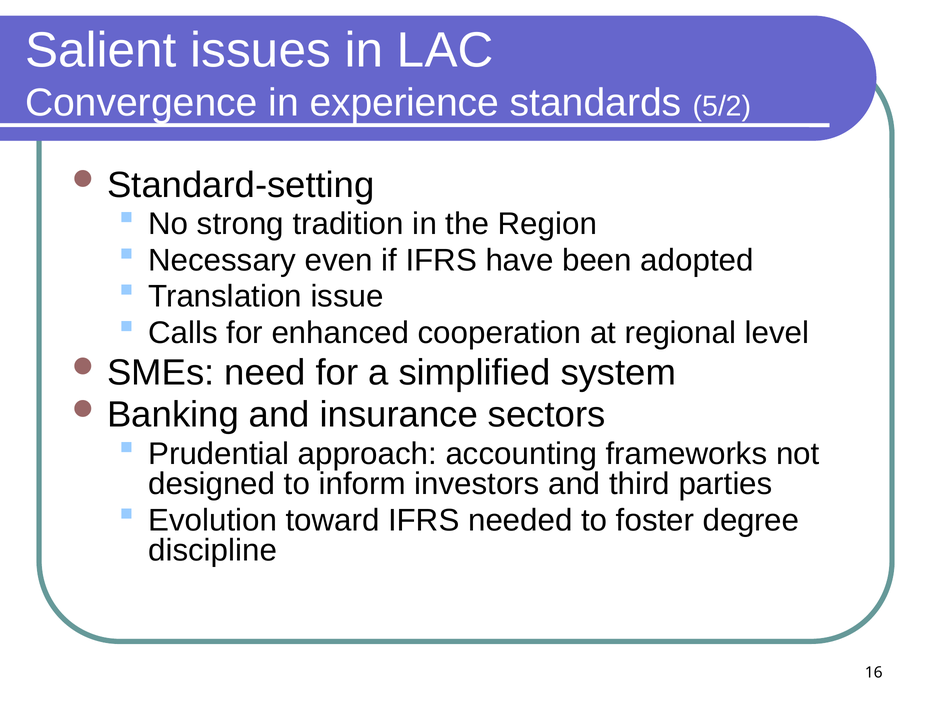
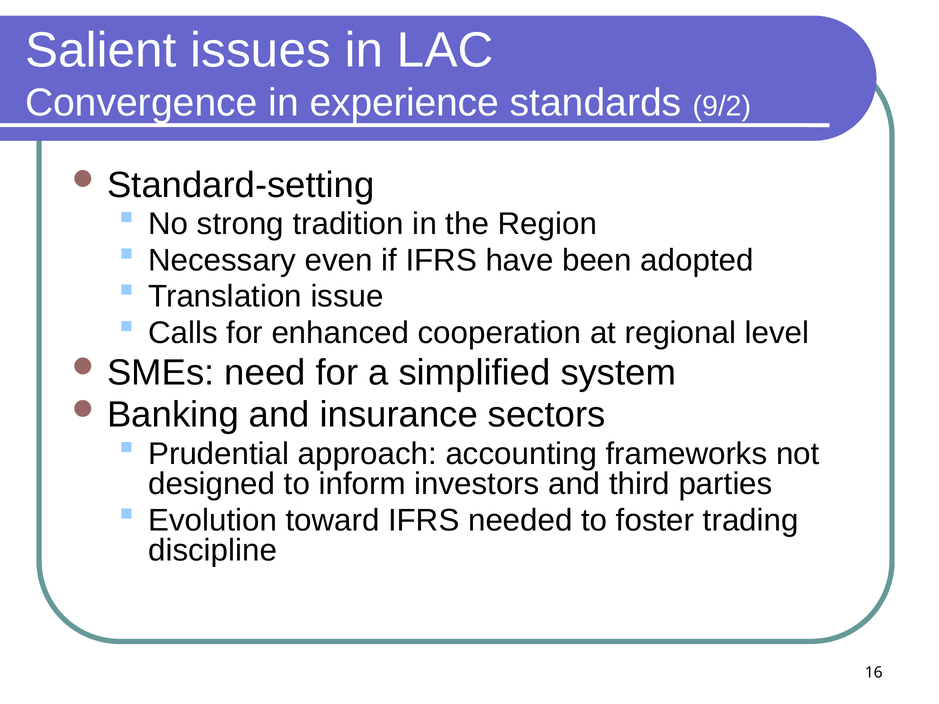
5/2: 5/2 -> 9/2
degree: degree -> trading
